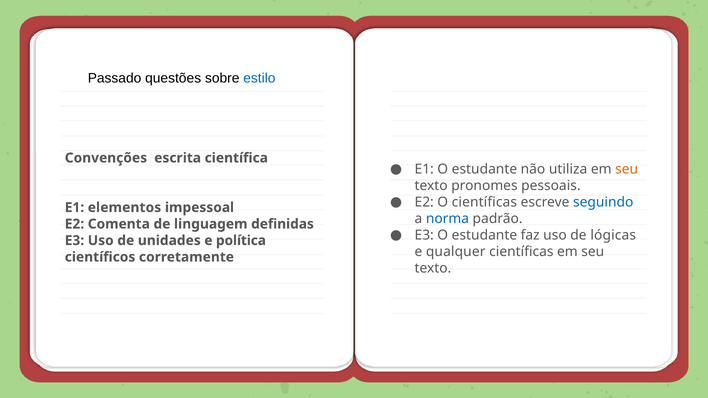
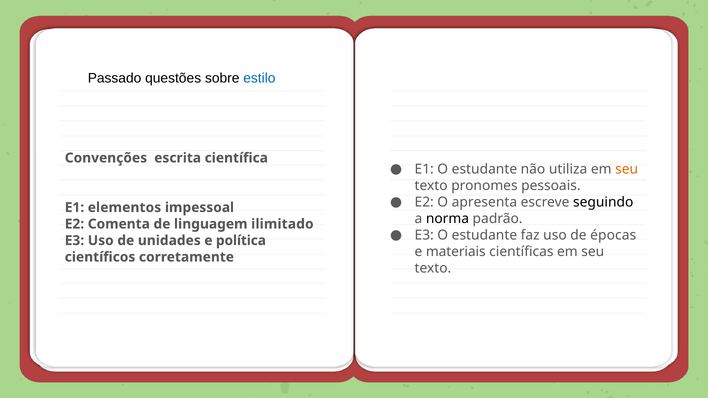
O científicas: científicas -> apresenta
seguindo colour: blue -> black
norma colour: blue -> black
definidas: definidas -> ilimitado
lógicas: lógicas -> épocas
qualquer: qualquer -> materiais
